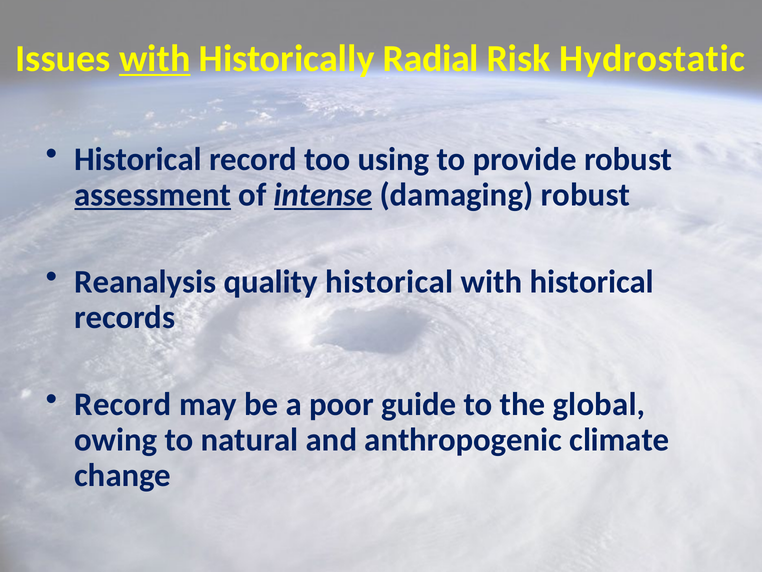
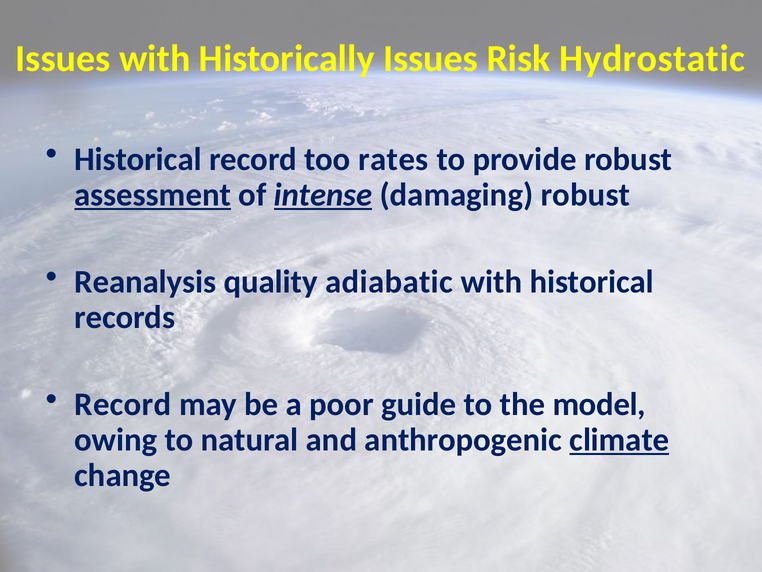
with at (155, 59) underline: present -> none
Historically Radial: Radial -> Issues
using: using -> rates
quality historical: historical -> adiabatic
global: global -> model
climate underline: none -> present
